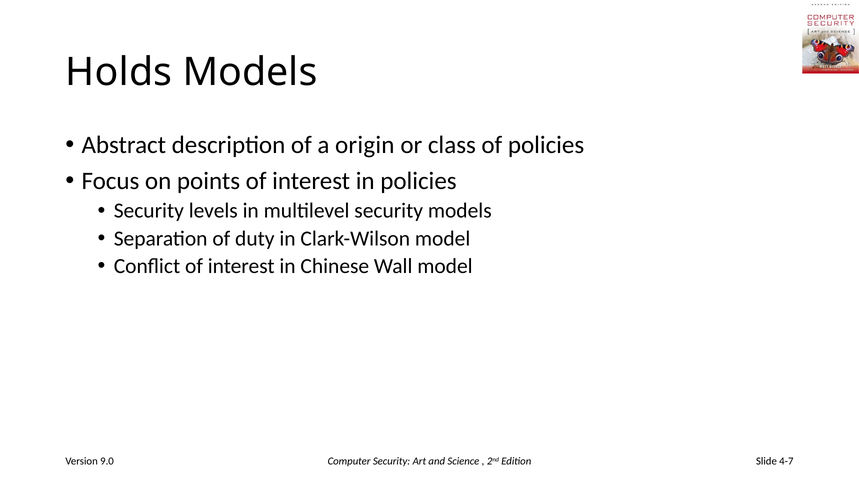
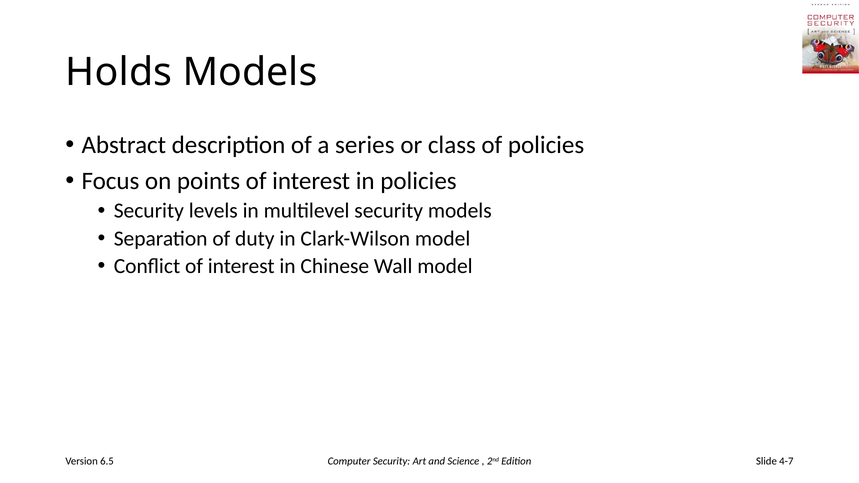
origin: origin -> series
9.0: 9.0 -> 6.5
